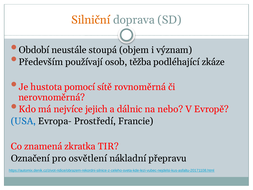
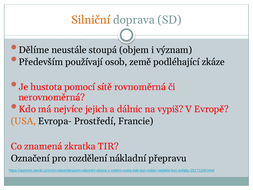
Období: Období -> Dělíme
těžba: těžba -> země
nebo: nebo -> vypiš
USA colour: blue -> orange
osvětlení: osvětlení -> rozdělení
